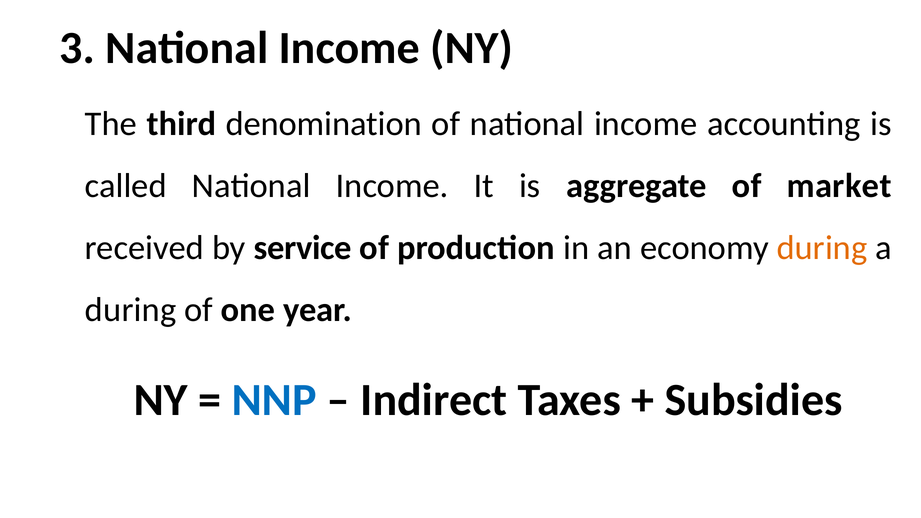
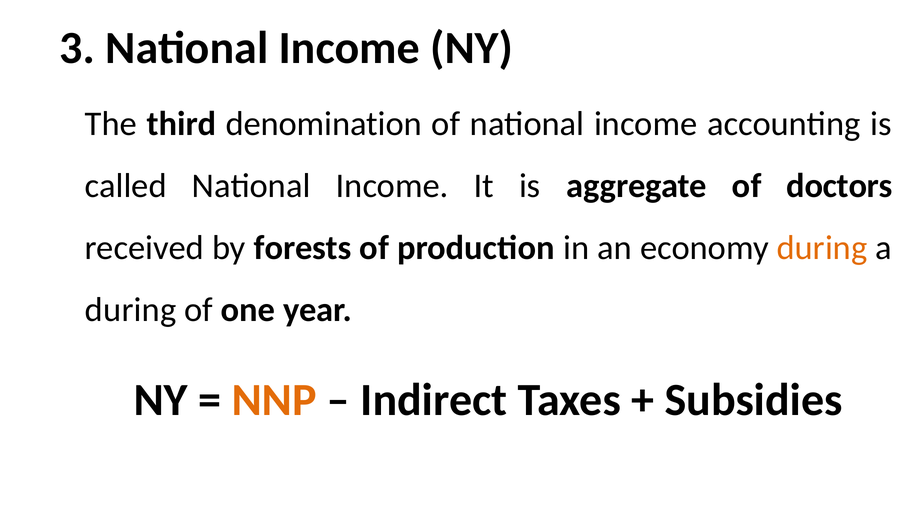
market: market -> doctors
service: service -> forests
NNP colour: blue -> orange
